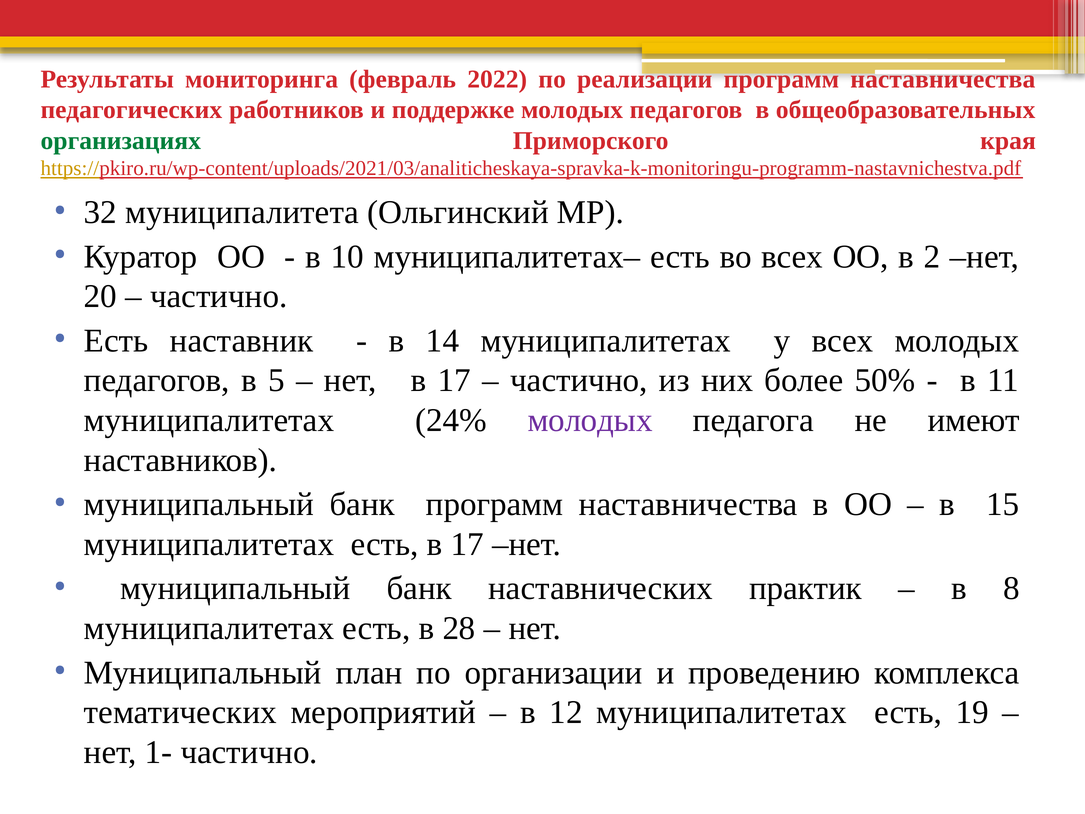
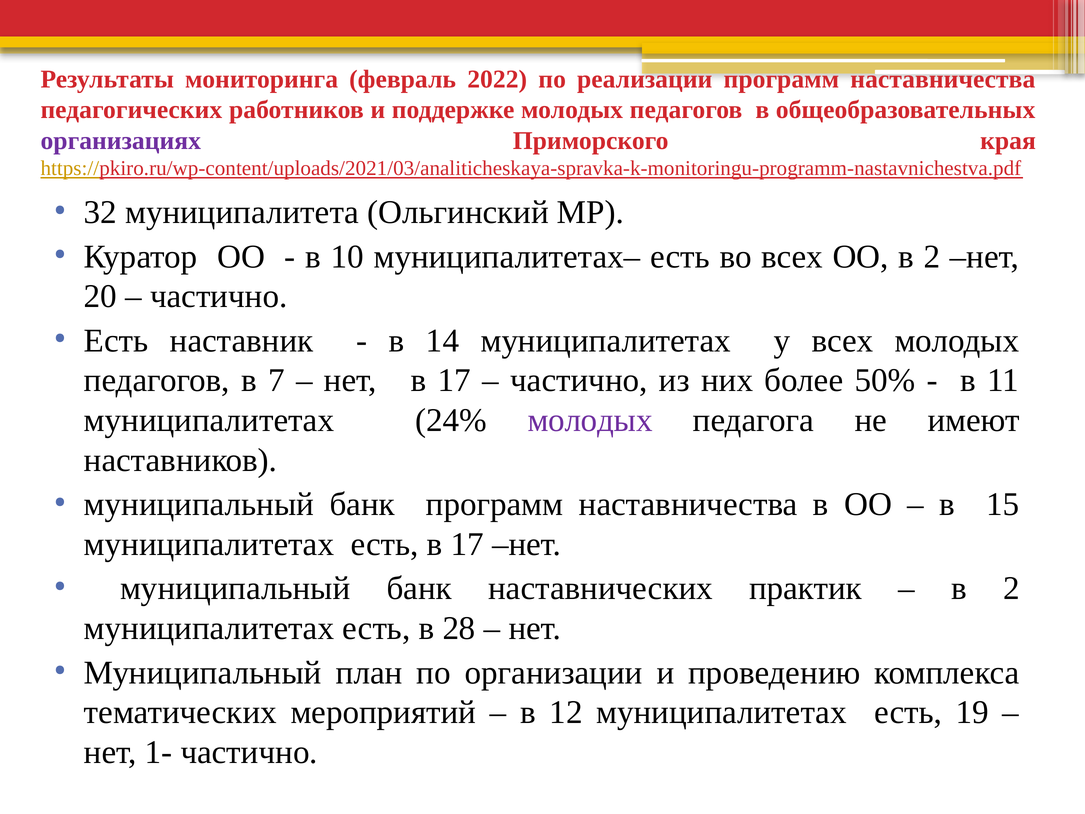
организациях colour: green -> purple
5: 5 -> 7
8 at (1011, 588): 8 -> 2
